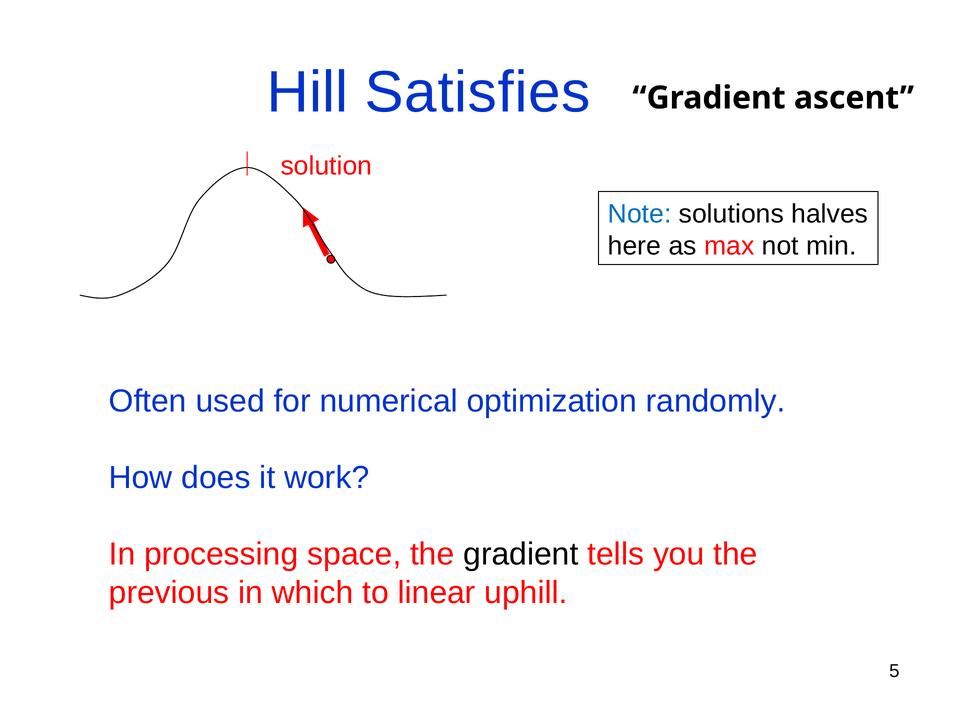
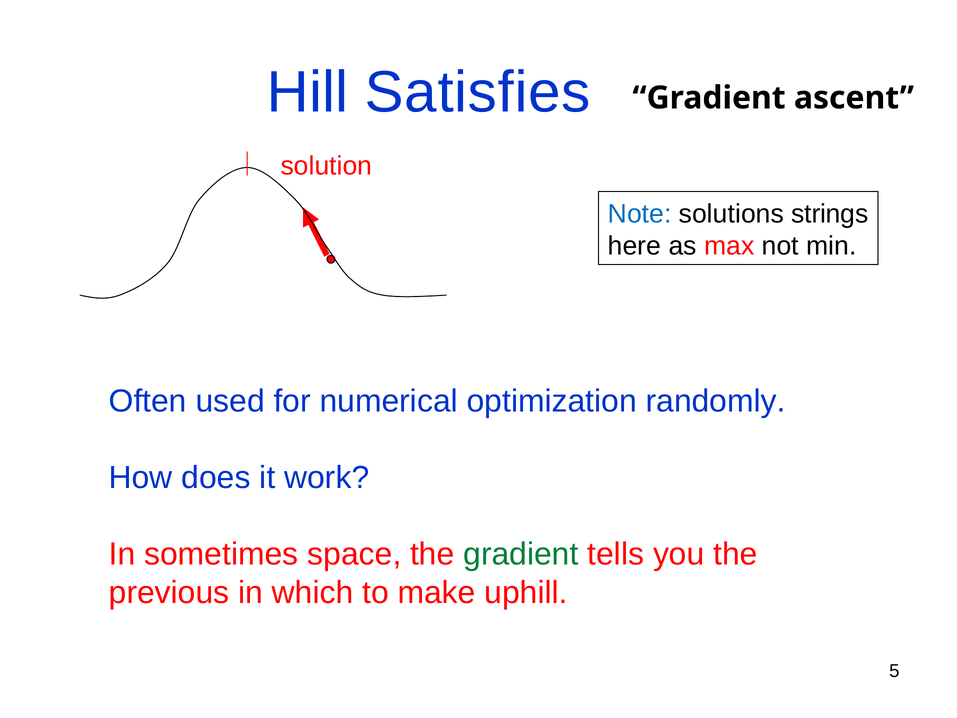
halves: halves -> strings
processing: processing -> sometimes
gradient at (521, 554) colour: black -> green
linear: linear -> make
